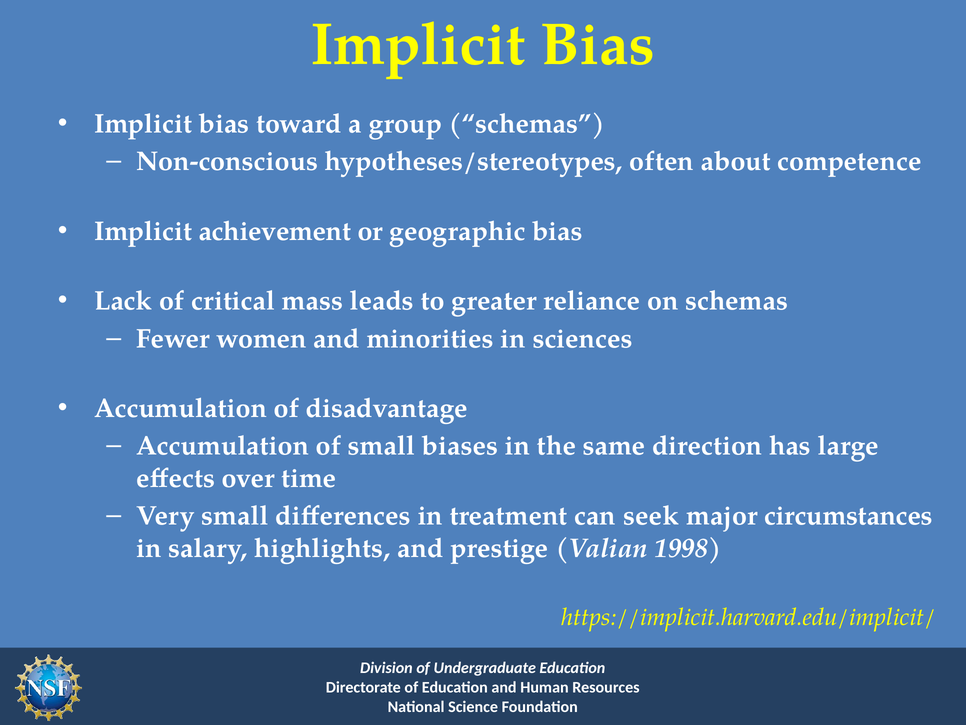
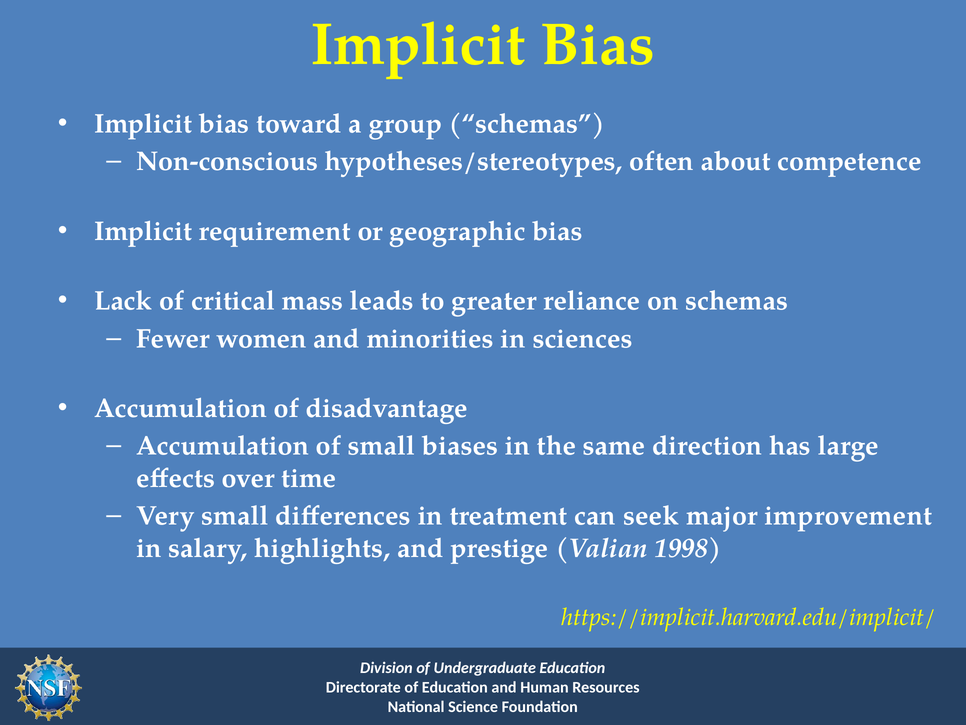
achievement: achievement -> requirement
circumstances: circumstances -> improvement
